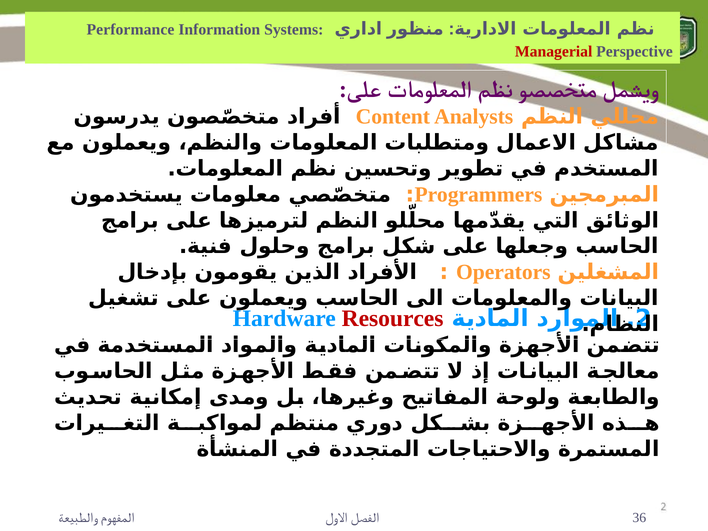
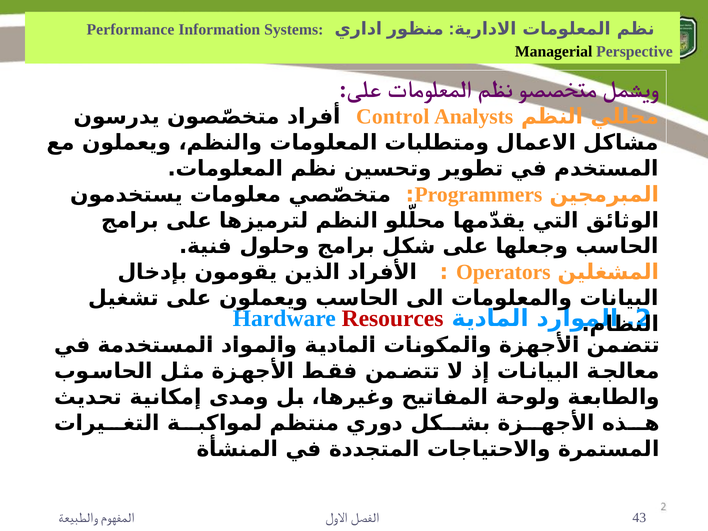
Managerial colour: red -> black
Content: Content -> Control
36: 36 -> 43
